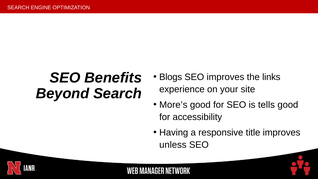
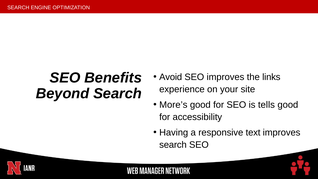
Blogs: Blogs -> Avoid
title: title -> text
unless at (173, 145): unless -> search
